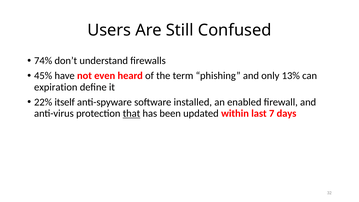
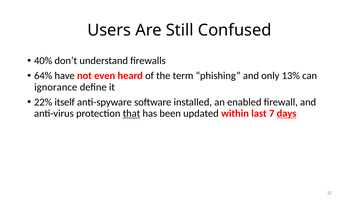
74%: 74% -> 40%
45%: 45% -> 64%
expiration: expiration -> ignorance
days underline: none -> present
